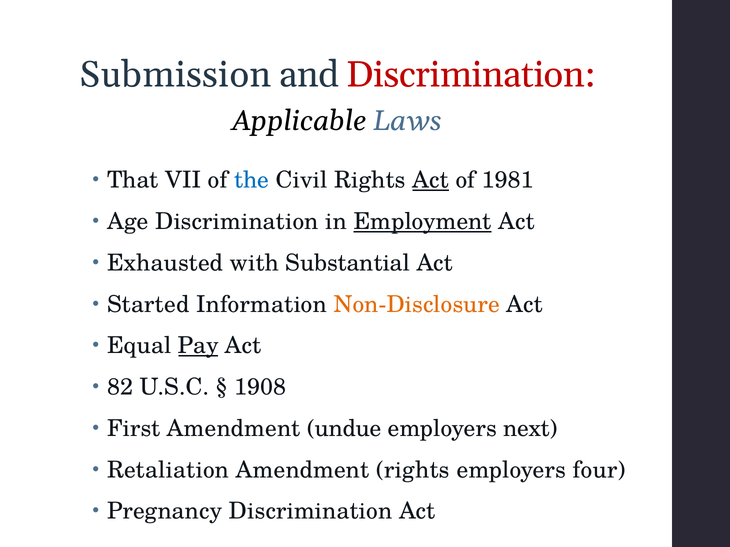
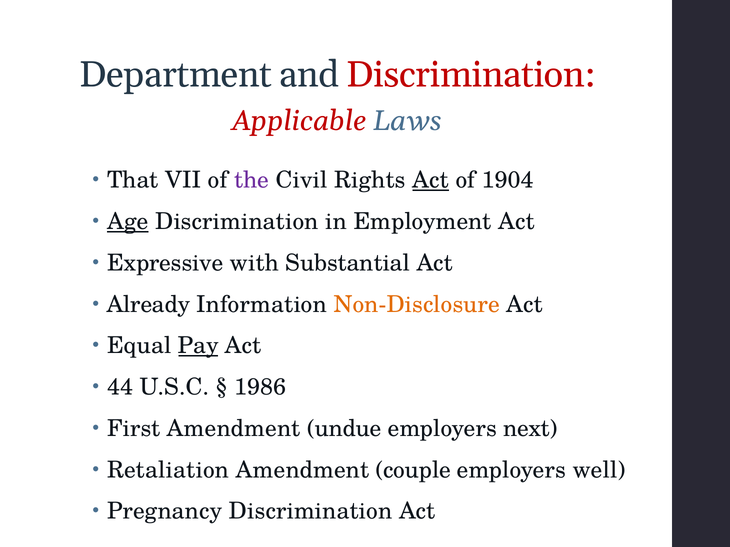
Submission: Submission -> Department
Applicable colour: black -> red
the colour: blue -> purple
1981: 1981 -> 1904
Age underline: none -> present
Employment underline: present -> none
Exhausted: Exhausted -> Expressive
Started: Started -> Already
82: 82 -> 44
1908: 1908 -> 1986
Amendment rights: rights -> couple
four: four -> well
